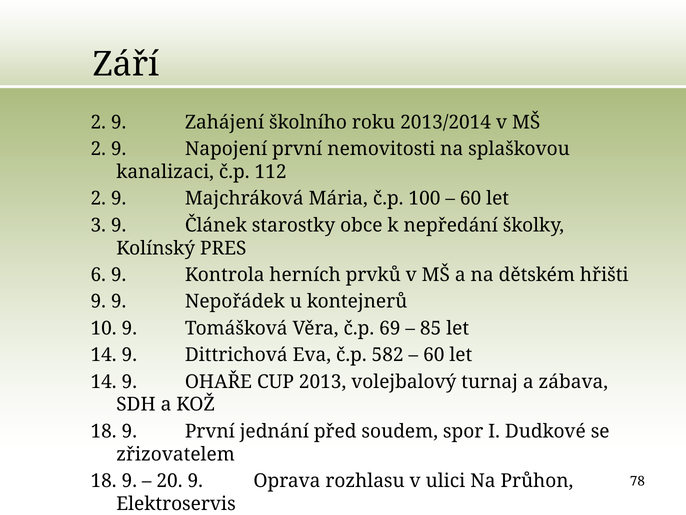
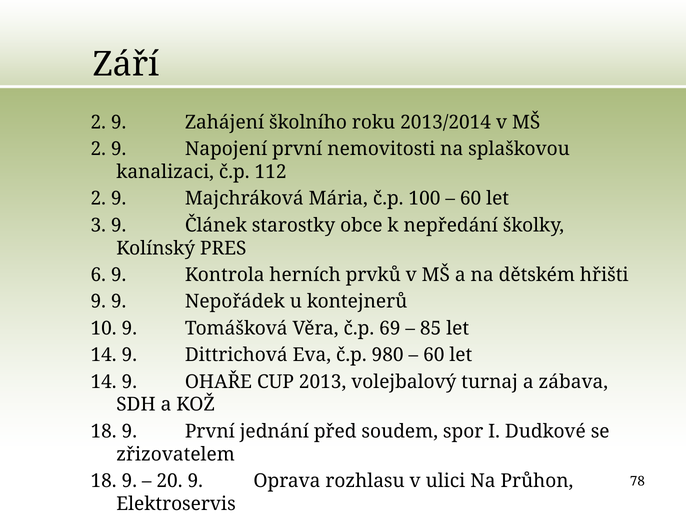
582: 582 -> 980
